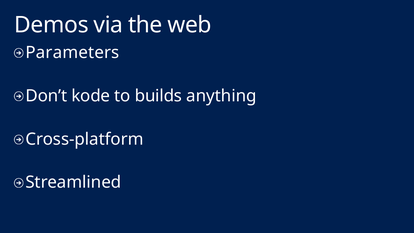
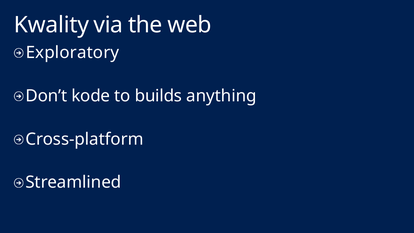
Demos: Demos -> Kwality
Parameters: Parameters -> Exploratory
